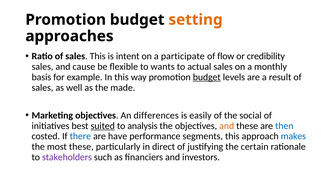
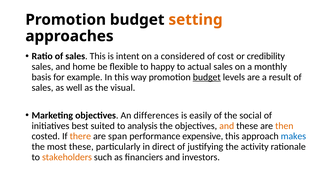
participate: participate -> considered
flow: flow -> cost
cause: cause -> home
wants: wants -> happy
made: made -> visual
suited underline: present -> none
then colour: blue -> orange
there colour: blue -> orange
have: have -> span
segments: segments -> expensive
certain: certain -> activity
stakeholders colour: purple -> orange
